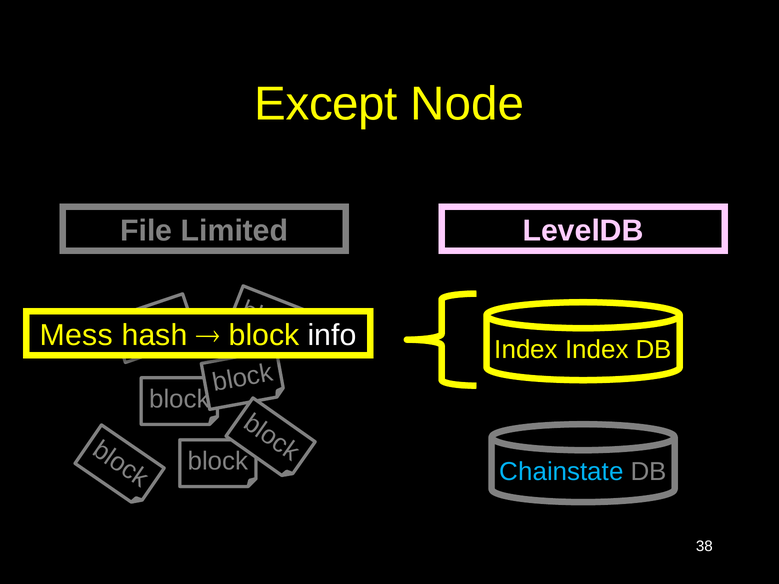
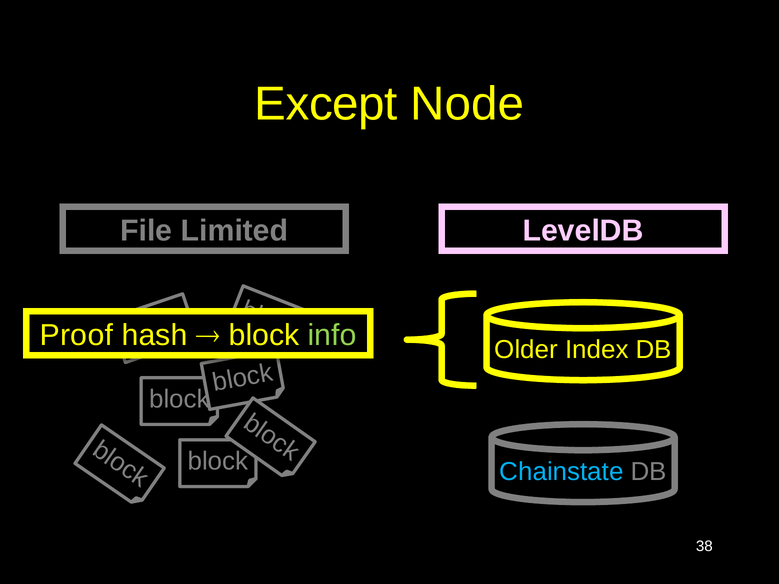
Mess: Mess -> Proof
info colour: white -> light green
Index at (526, 350): Index -> Older
